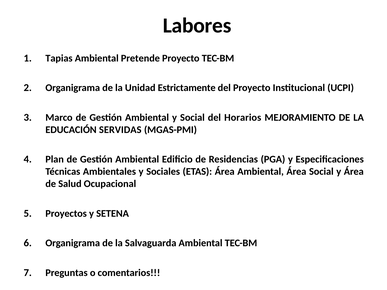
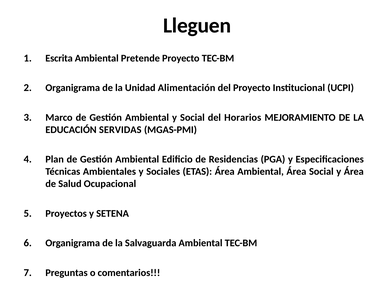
Labores: Labores -> Lleguen
Tapias: Tapias -> Escrita
Estrictamente: Estrictamente -> Alimentación
